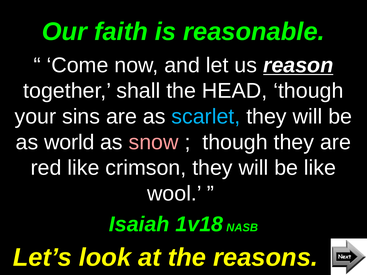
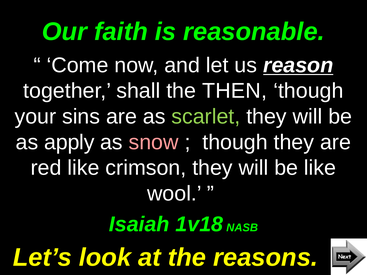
HEAD: HEAD -> THEN
scarlet colour: light blue -> light green
world: world -> apply
